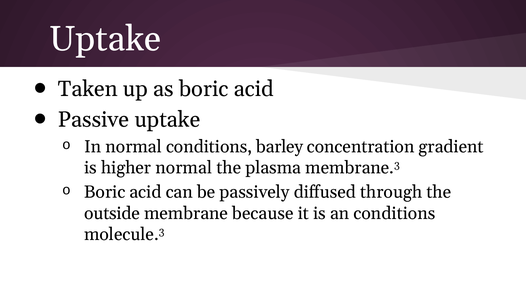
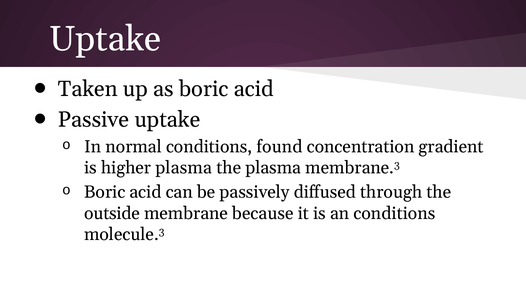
barley: barley -> found
higher normal: normal -> plasma
